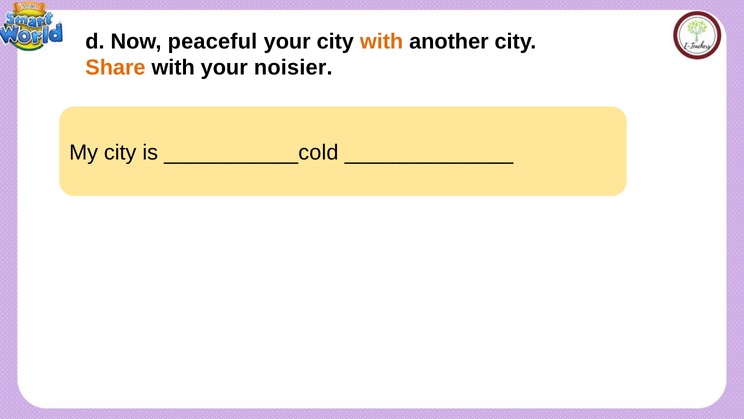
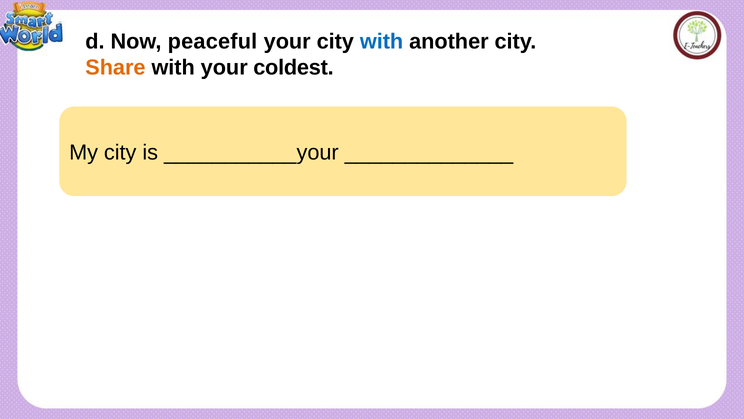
with at (382, 41) colour: orange -> blue
noisier: noisier -> coldest
___________cold: ___________cold -> ___________your
